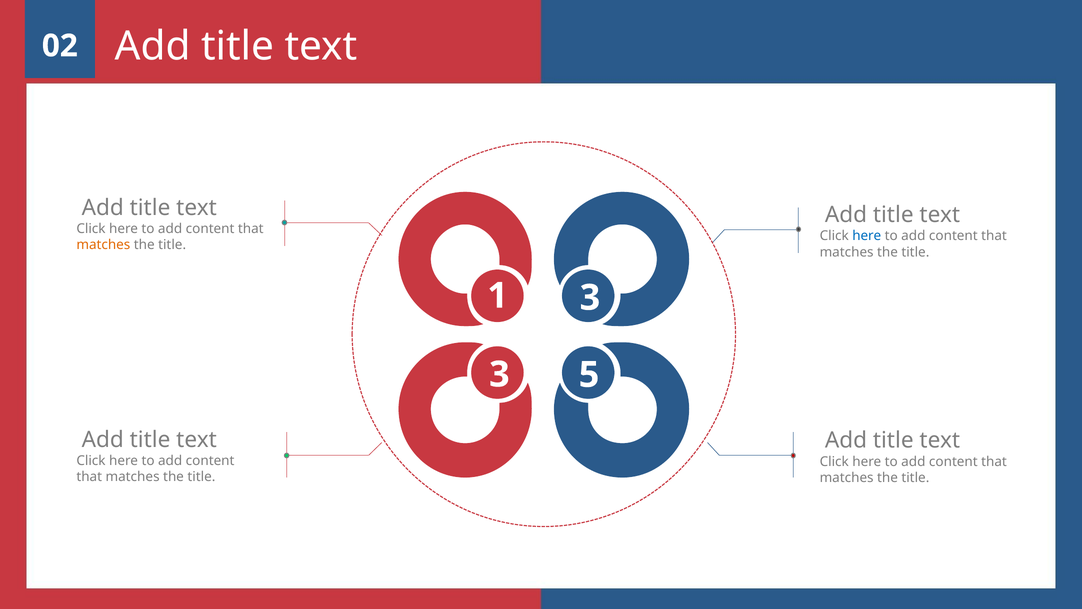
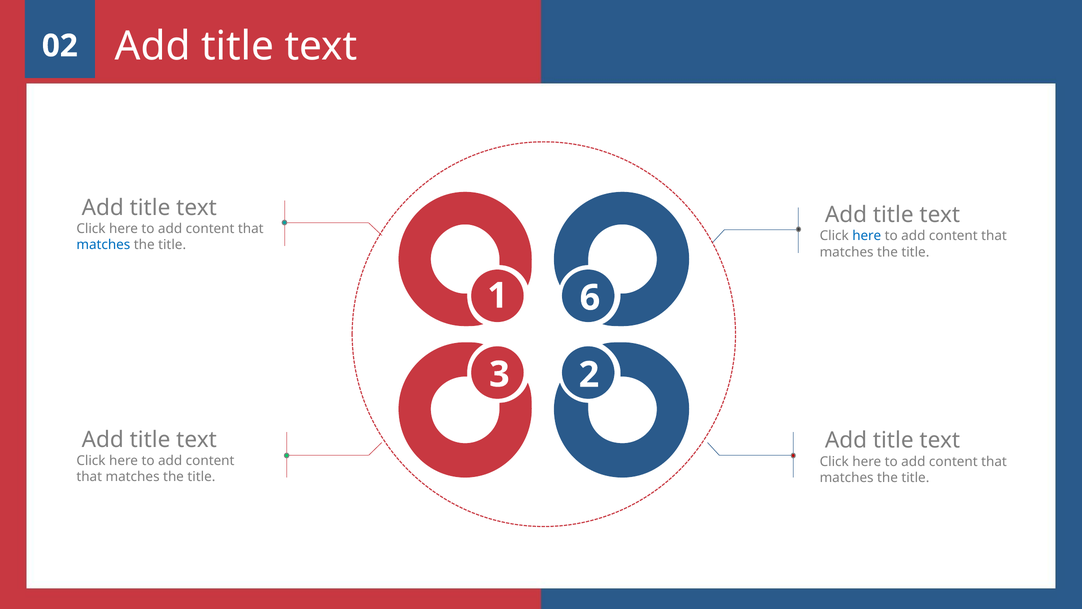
matches at (103, 245) colour: orange -> blue
1 3: 3 -> 6
5: 5 -> 2
